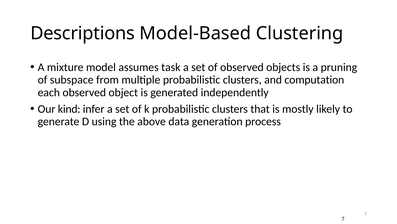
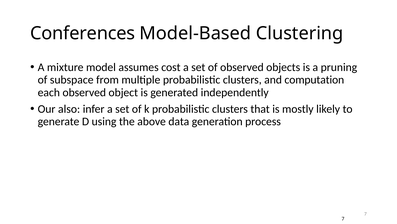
Descriptions: Descriptions -> Conferences
task: task -> cost
kind: kind -> also
